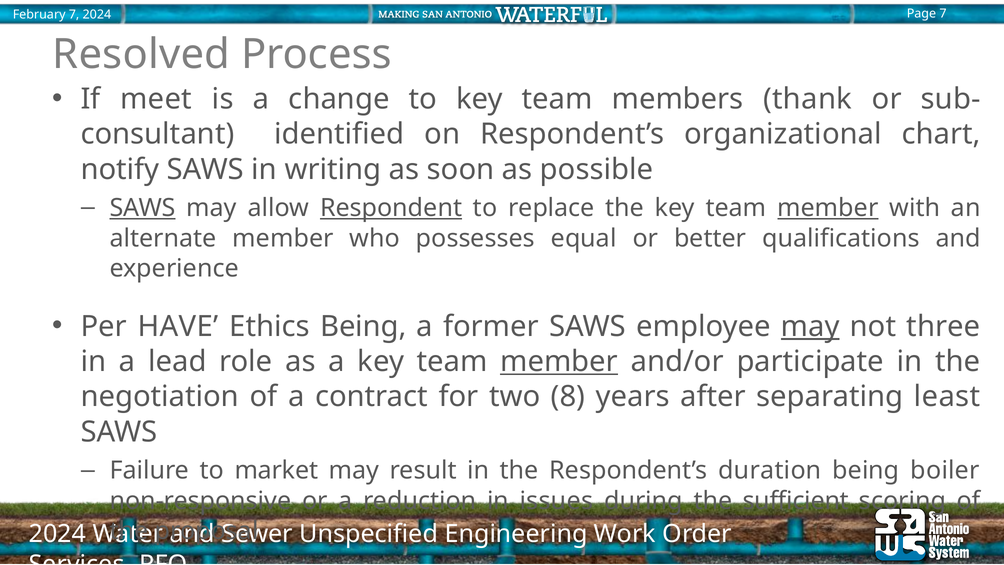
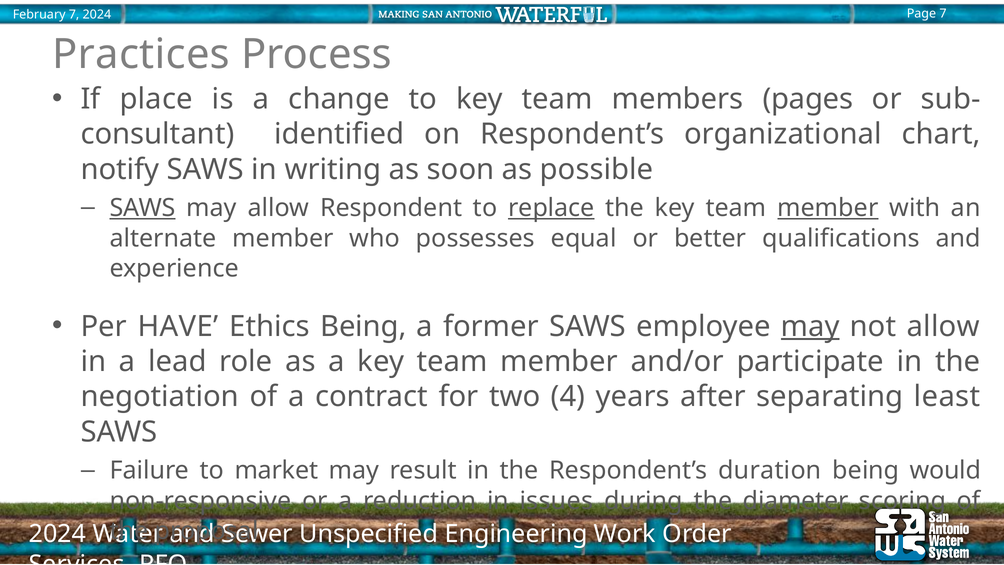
Resolved: Resolved -> Practices
meet: meet -> place
thank: thank -> pages
Respondent underline: present -> none
replace underline: none -> present
not three: three -> allow
member at (559, 361) underline: present -> none
8: 8 -> 4
boiler: boiler -> would
sufficient: sufficient -> diameter
